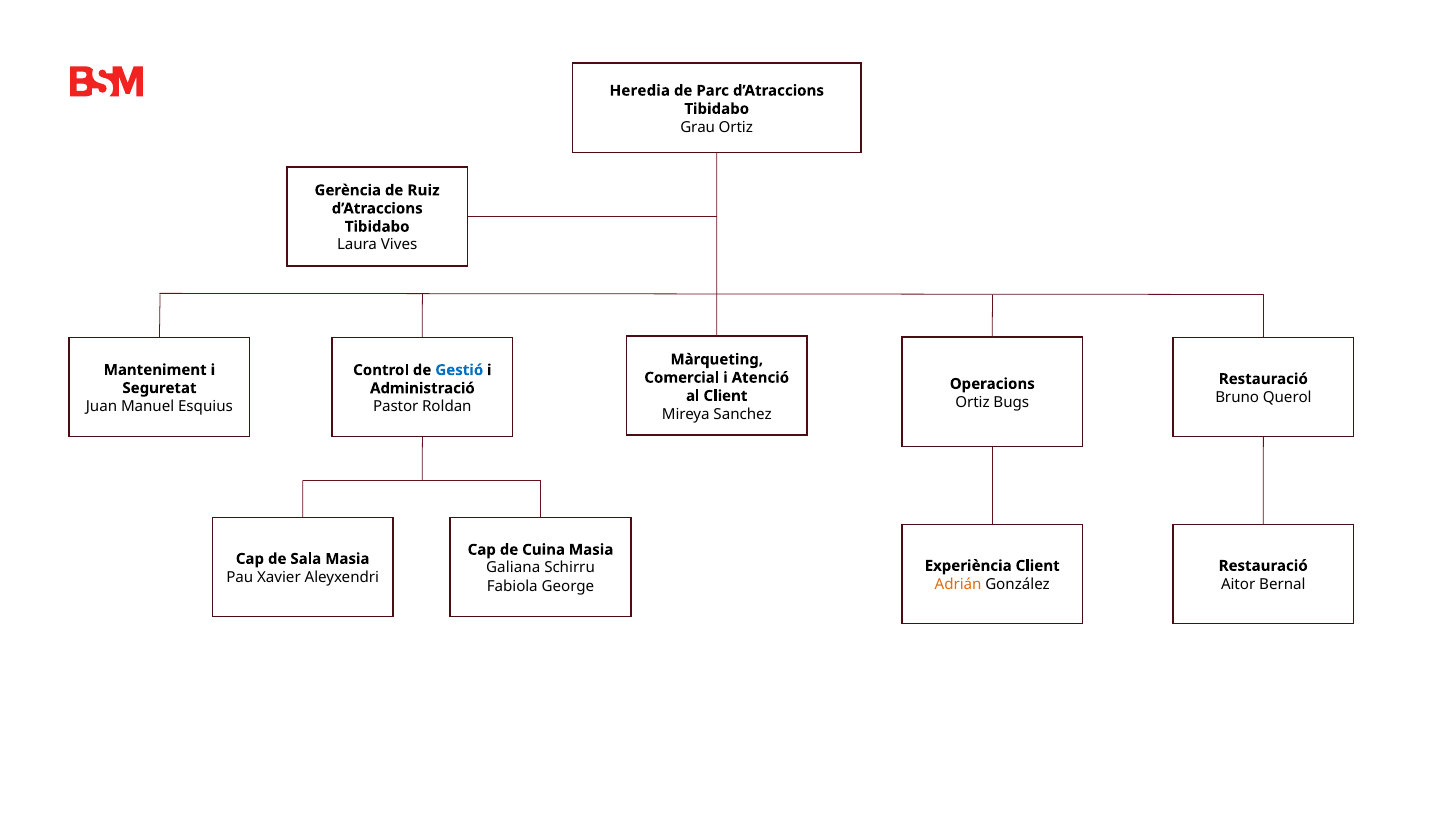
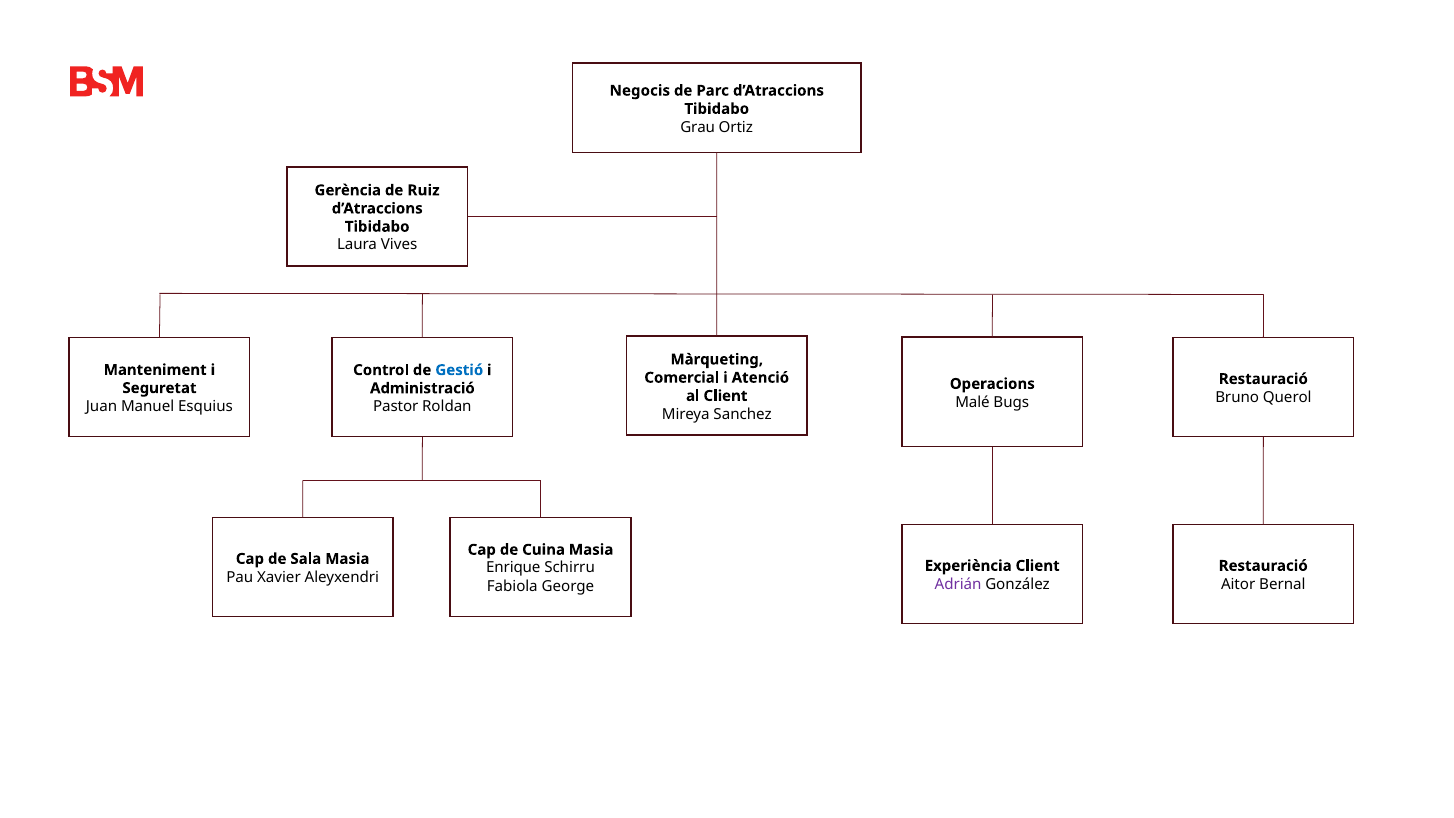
Heredia: Heredia -> Negocis
Ortiz at (972, 402): Ortiz -> Malé
Galiana: Galiana -> Enrique
Adrián colour: orange -> purple
